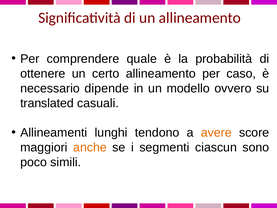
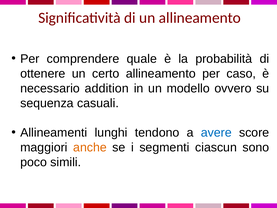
dipende: dipende -> addition
translated: translated -> sequenza
avere colour: orange -> blue
